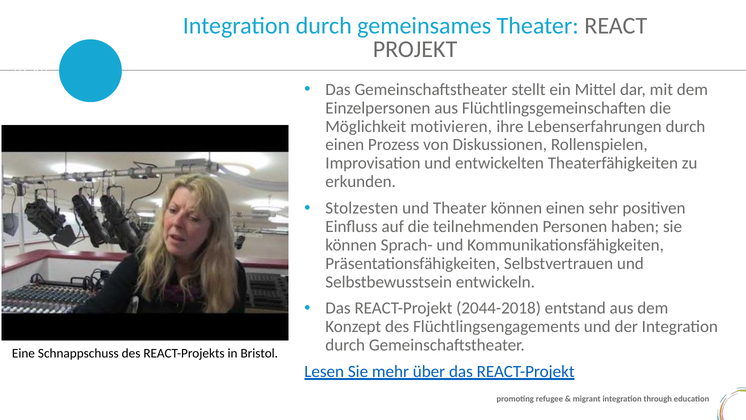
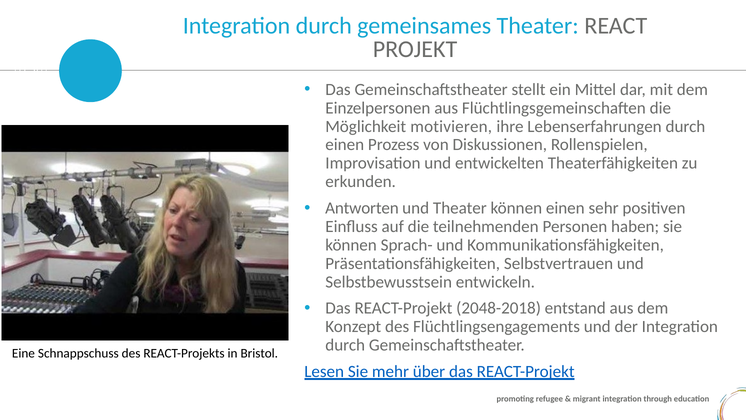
Stolzesten: Stolzesten -> Antworten
2044-2018: 2044-2018 -> 2048-2018
